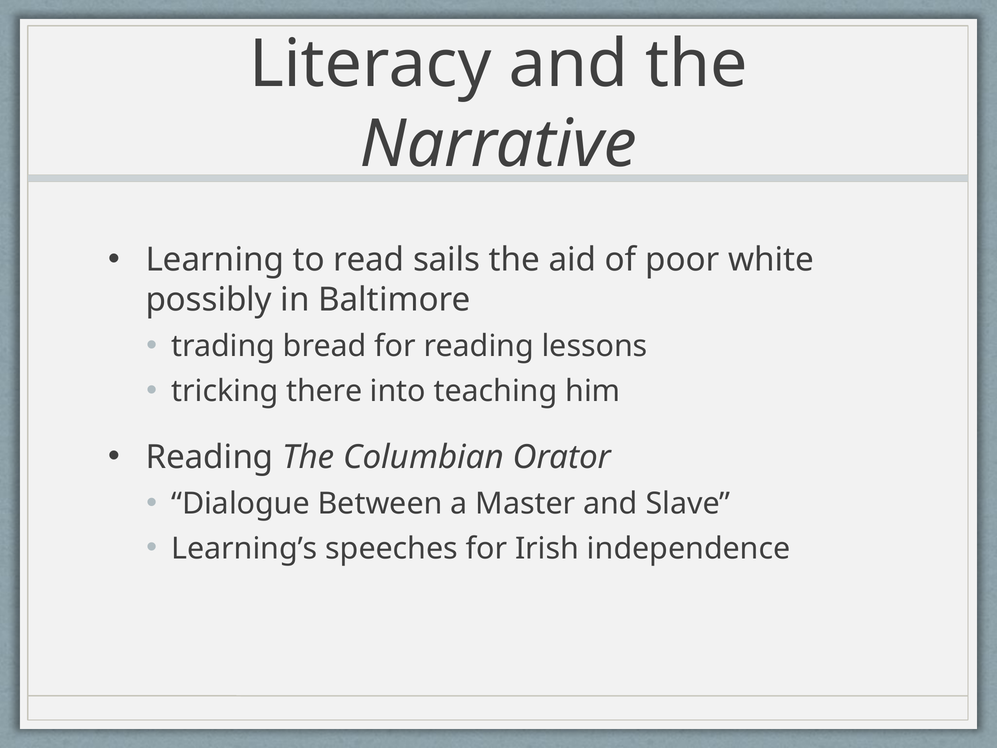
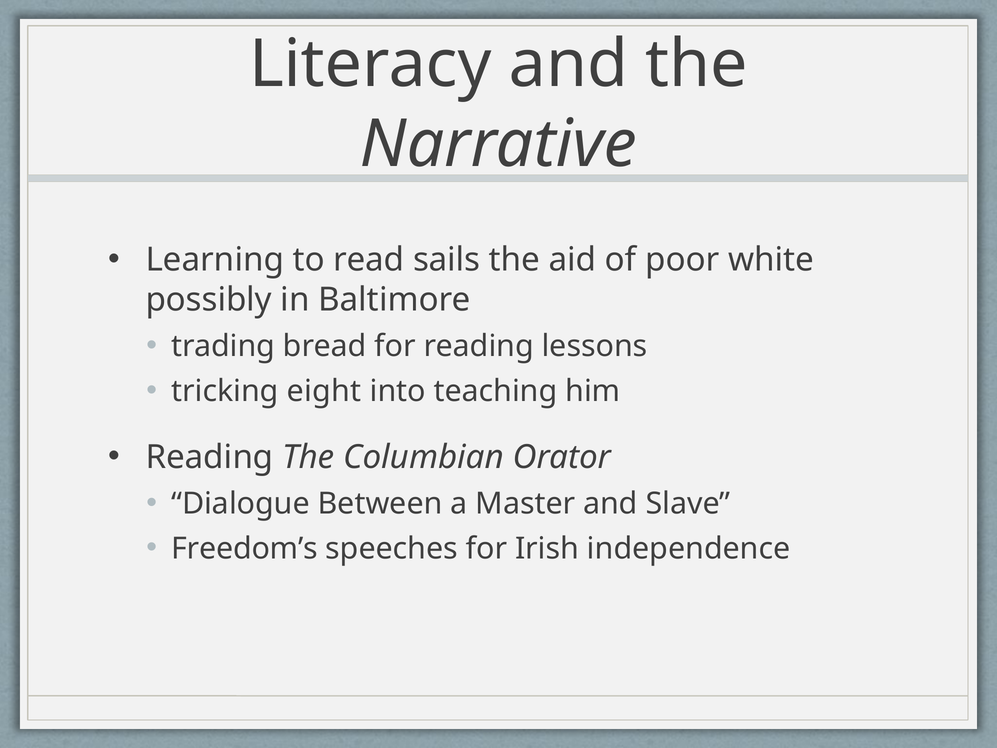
there: there -> eight
Learning’s: Learning’s -> Freedom’s
